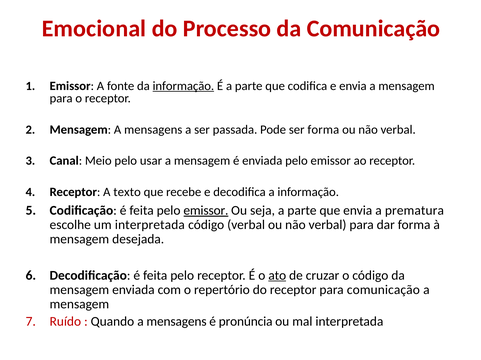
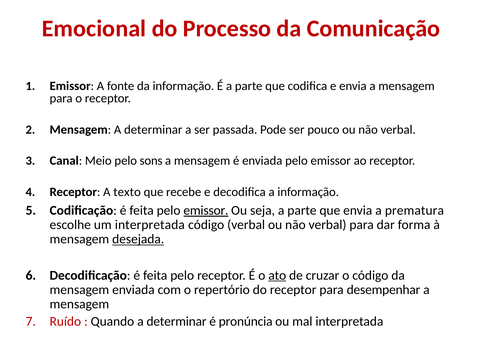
informação at (183, 86) underline: present -> none
Mensagem A mensagens: mensagens -> determinar
ser forma: forma -> pouco
usar: usar -> sons
desejada underline: none -> present
para comunicação: comunicação -> desempenhar
Quando a mensagens: mensagens -> determinar
